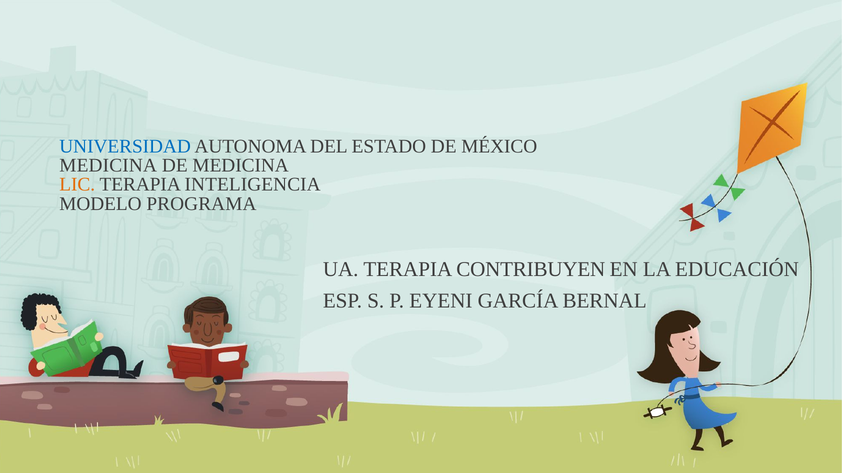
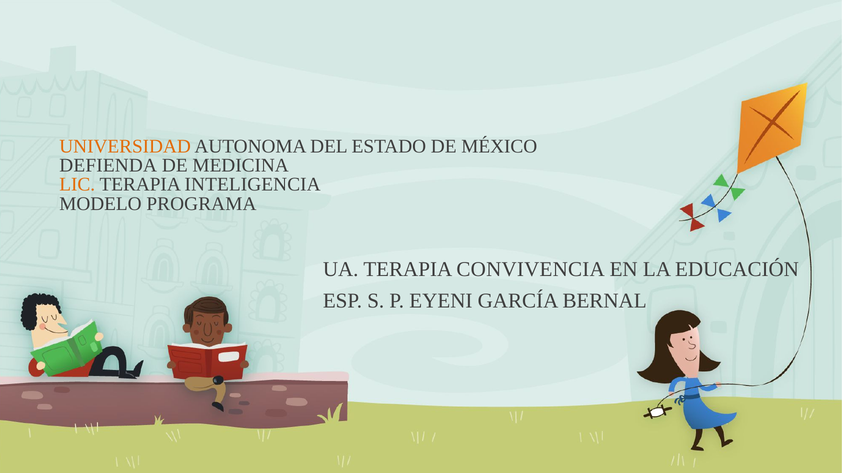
UNIVERSIDAD colour: blue -> orange
MEDICINA at (108, 166): MEDICINA -> DEFIENDA
CONTRIBUYEN: CONTRIBUYEN -> CONVIVENCIA
